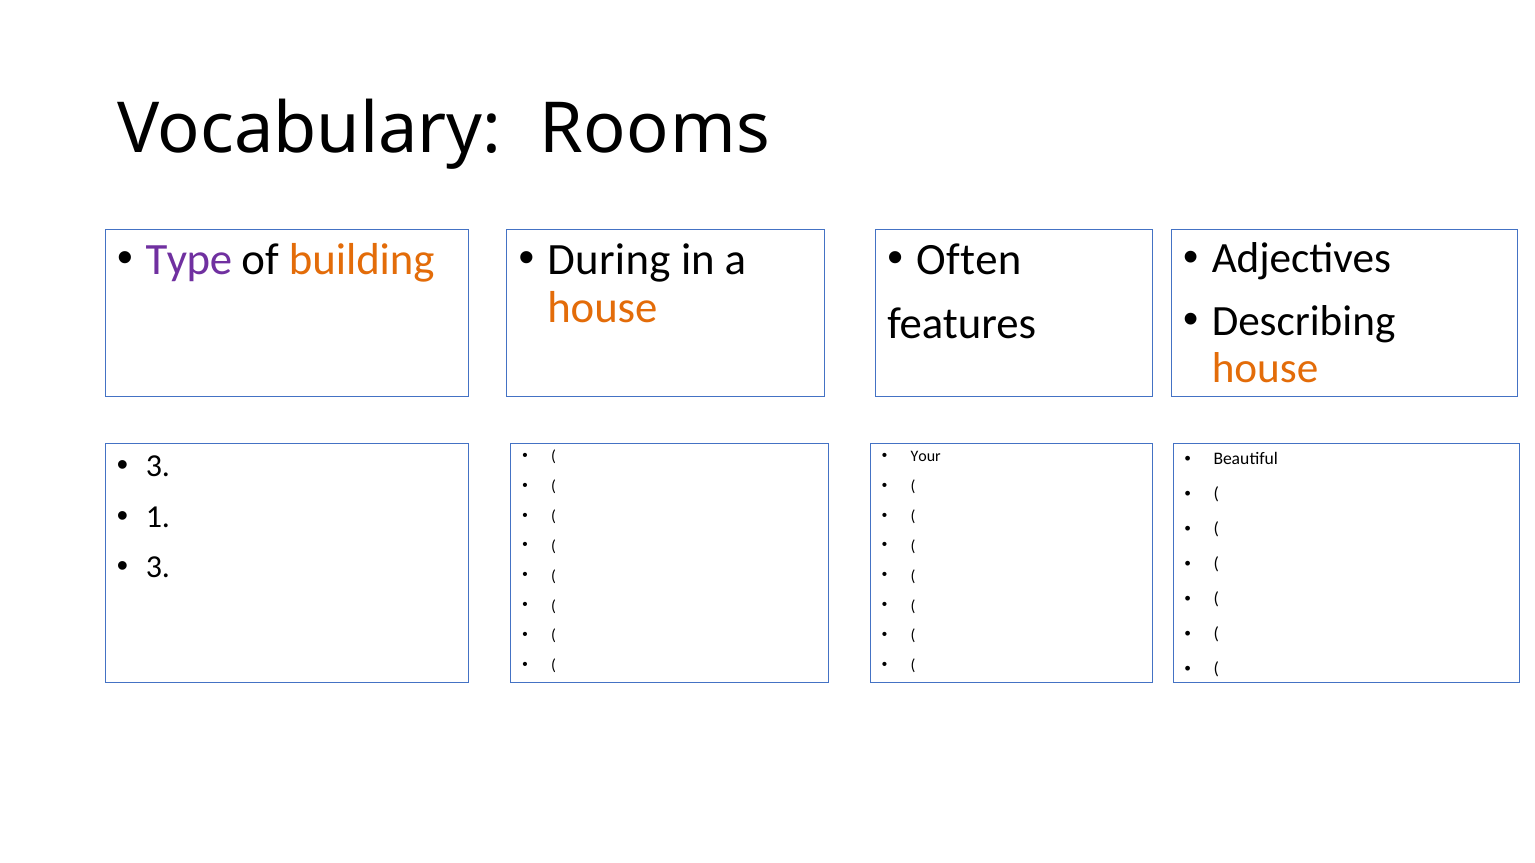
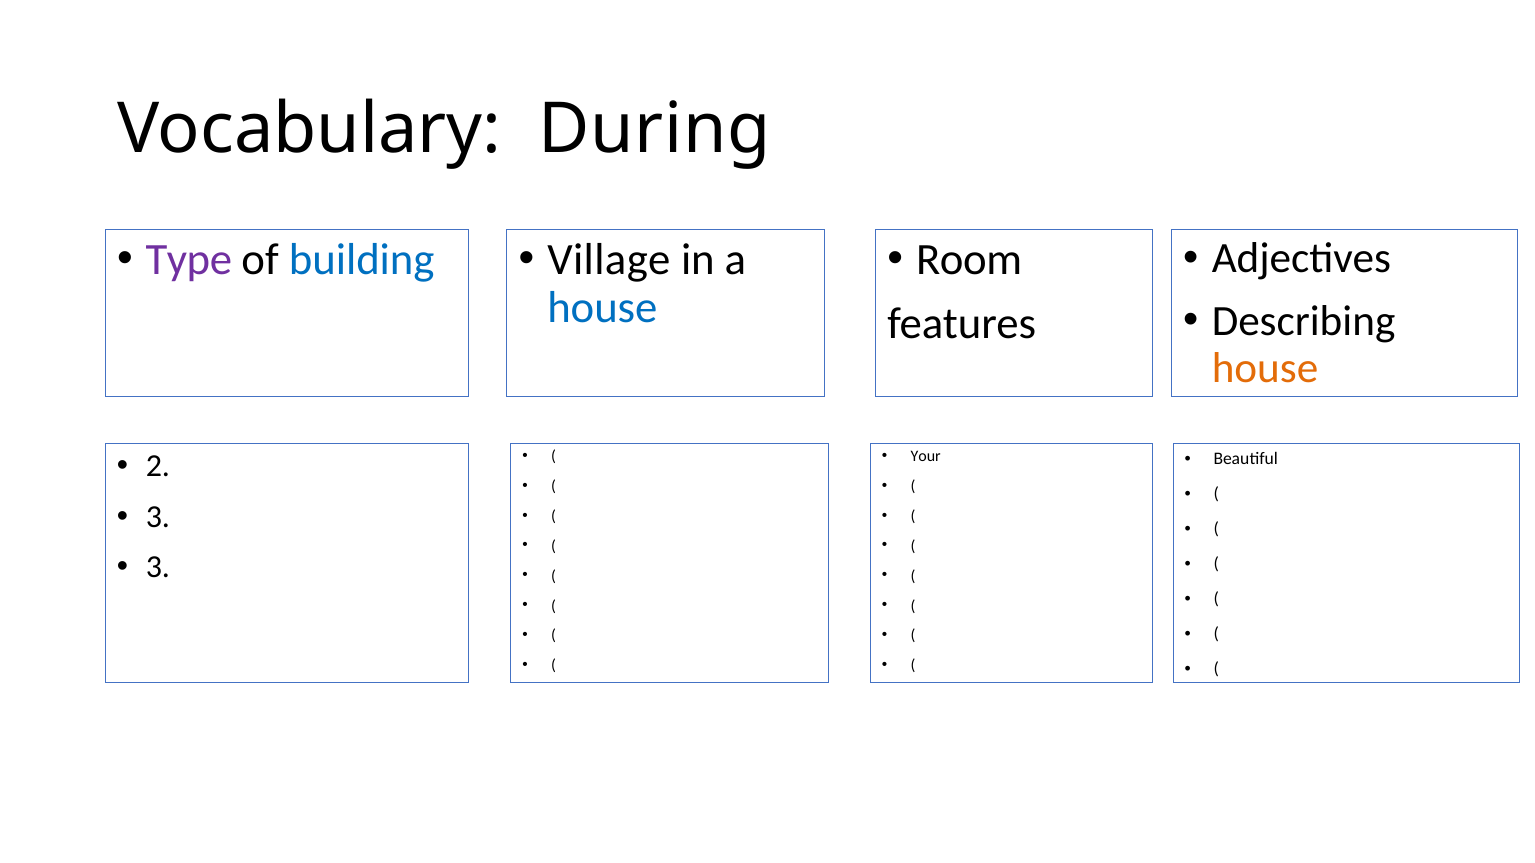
Rooms: Rooms -> During
Often: Often -> Room
building colour: orange -> blue
During: During -> Village
house at (602, 308) colour: orange -> blue
3 at (158, 466): 3 -> 2
1 at (158, 517): 1 -> 3
